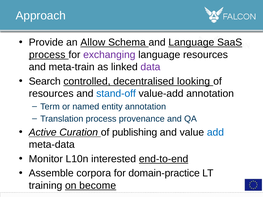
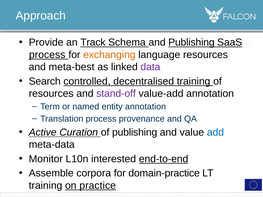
Allow: Allow -> Track
and Language: Language -> Publishing
exchanging colour: purple -> orange
meta-train: meta-train -> meta-best
decentralised looking: looking -> training
stand-off colour: blue -> purple
become: become -> practice
